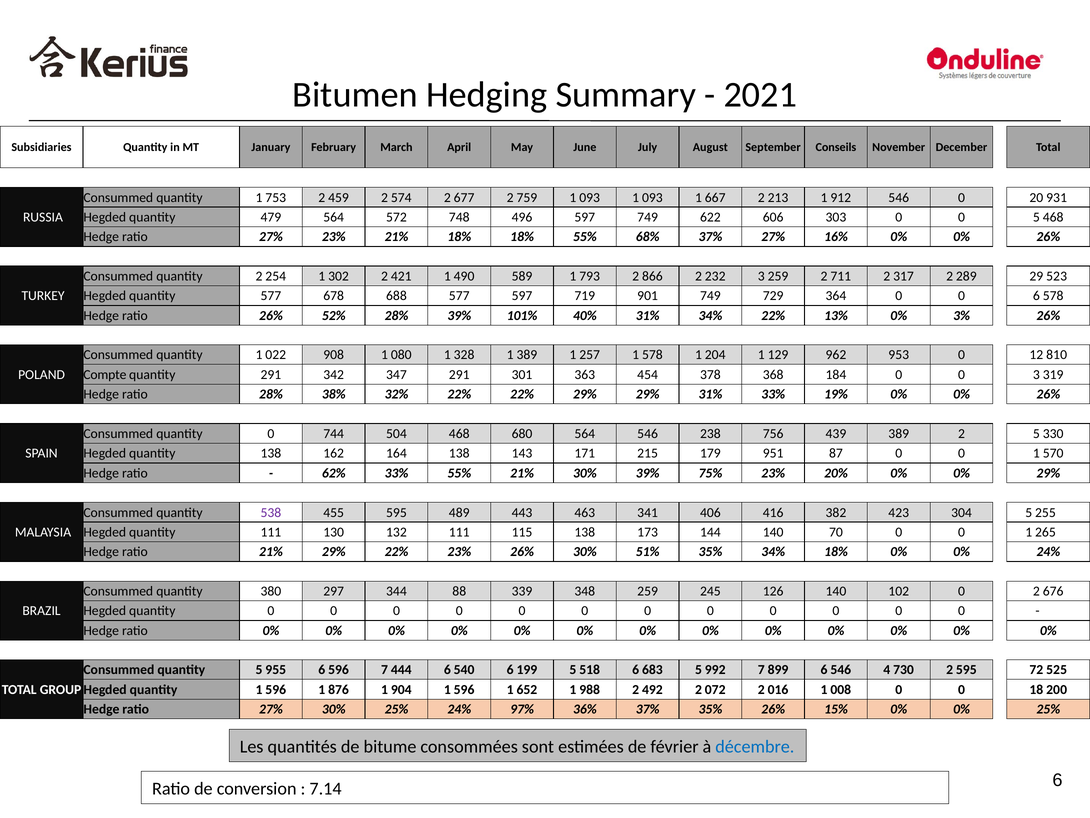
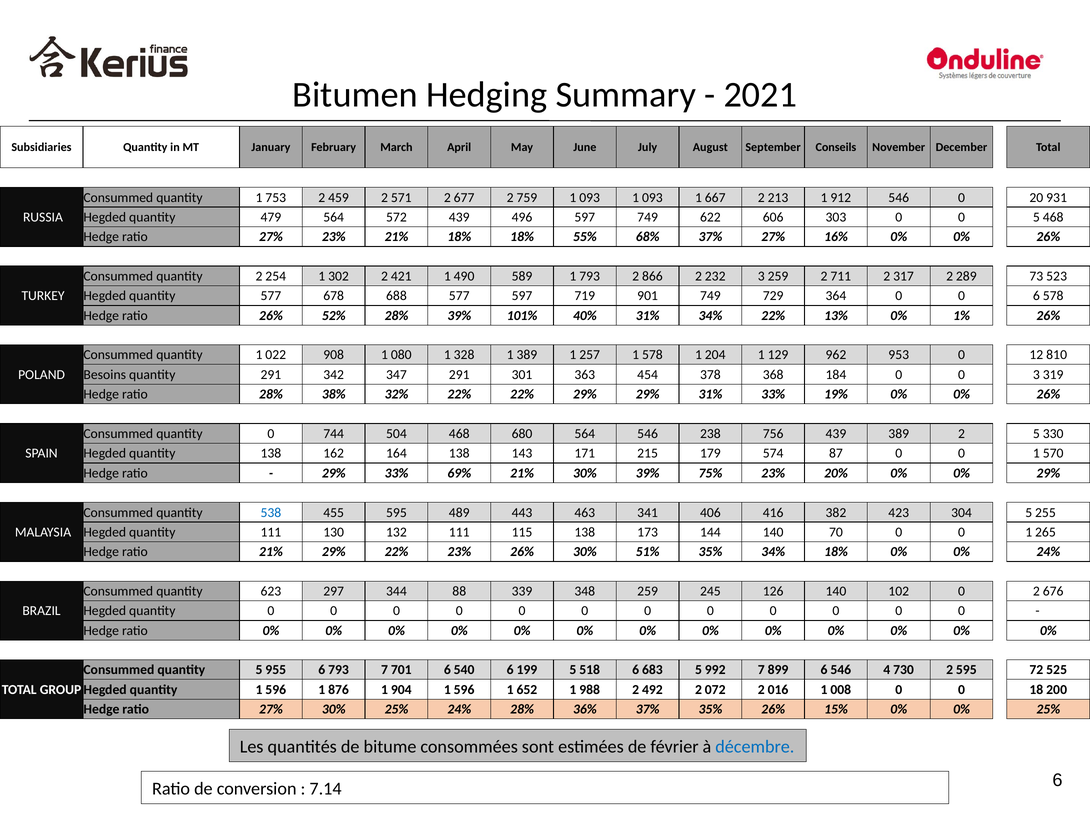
574: 574 -> 571
572 748: 748 -> 439
29: 29 -> 73
3%: 3% -> 1%
Compte: Compte -> Besoins
951: 951 -> 574
62% at (334, 473): 62% -> 29%
33% 55%: 55% -> 69%
538 colour: purple -> blue
380: 380 -> 623
6 596: 596 -> 793
444: 444 -> 701
24% 97%: 97% -> 28%
